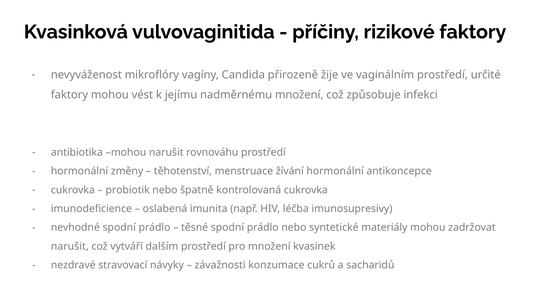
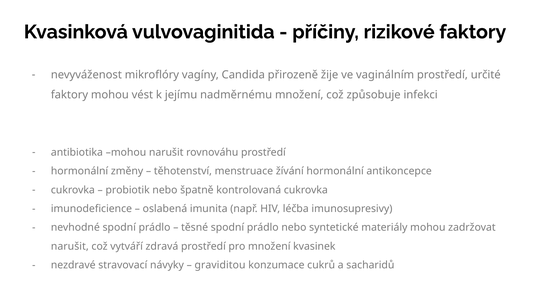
dalším: dalším -> zdravá
závažnosti: závažnosti -> graviditou
